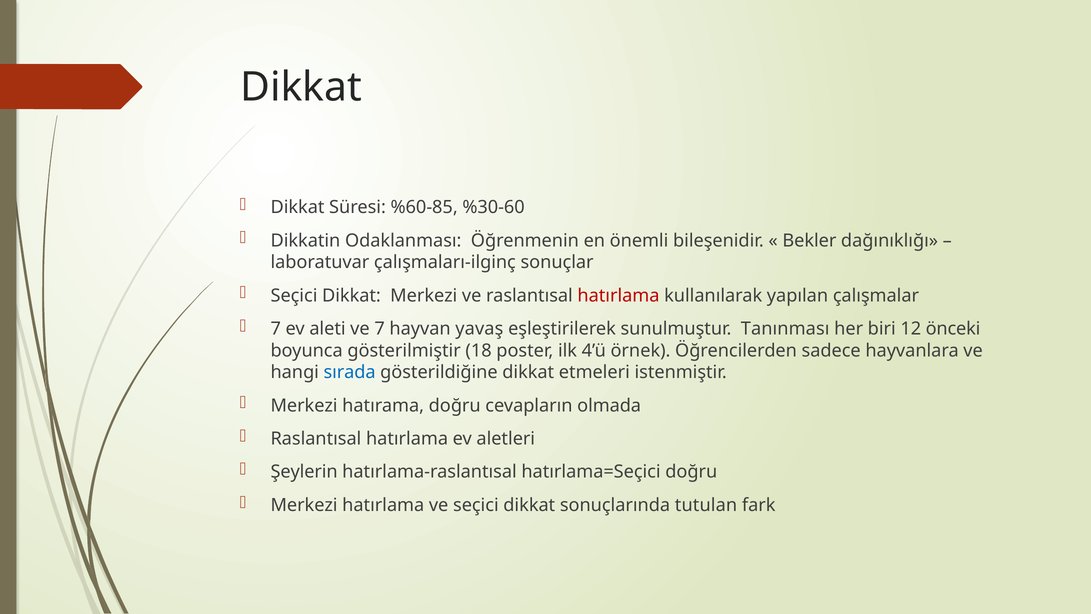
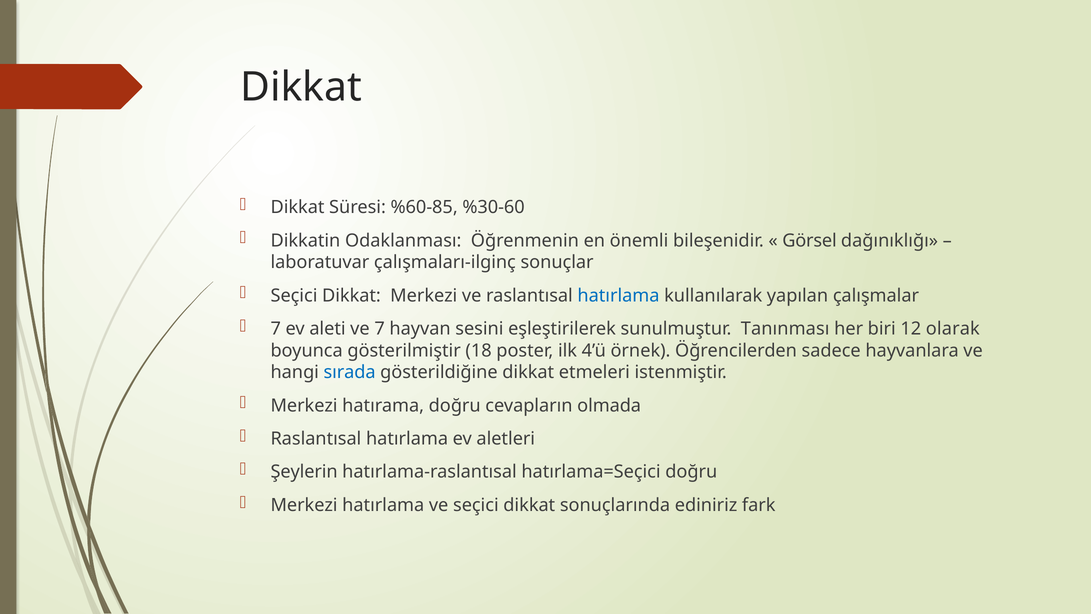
Bekler: Bekler -> Görsel
hatırlama at (618, 295) colour: red -> blue
yavaş: yavaş -> sesini
önceki: önceki -> olarak
tutulan: tutulan -> ediniriz
